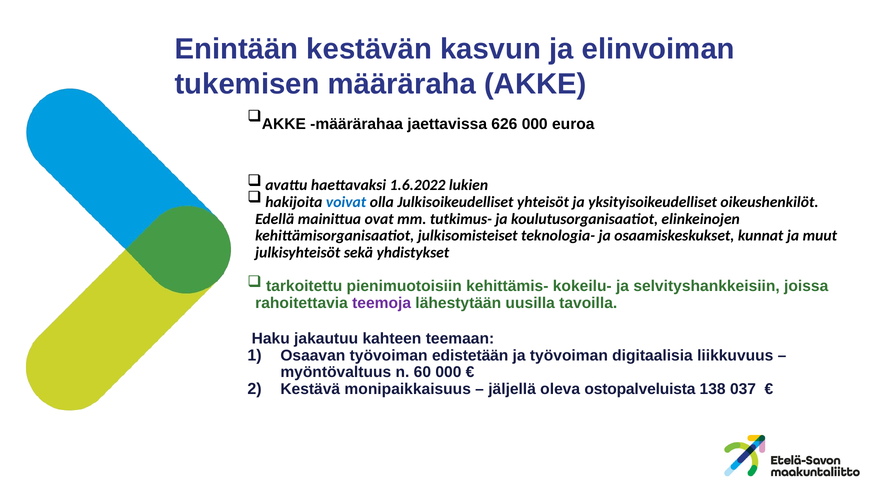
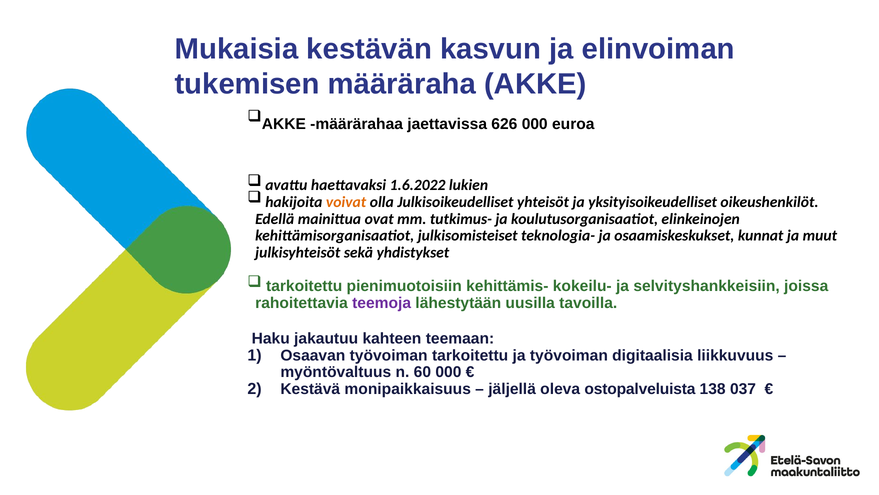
Enintään: Enintään -> Mukaisia
voivat colour: blue -> orange
työvoiman edistetään: edistetään -> tarkoitettu
